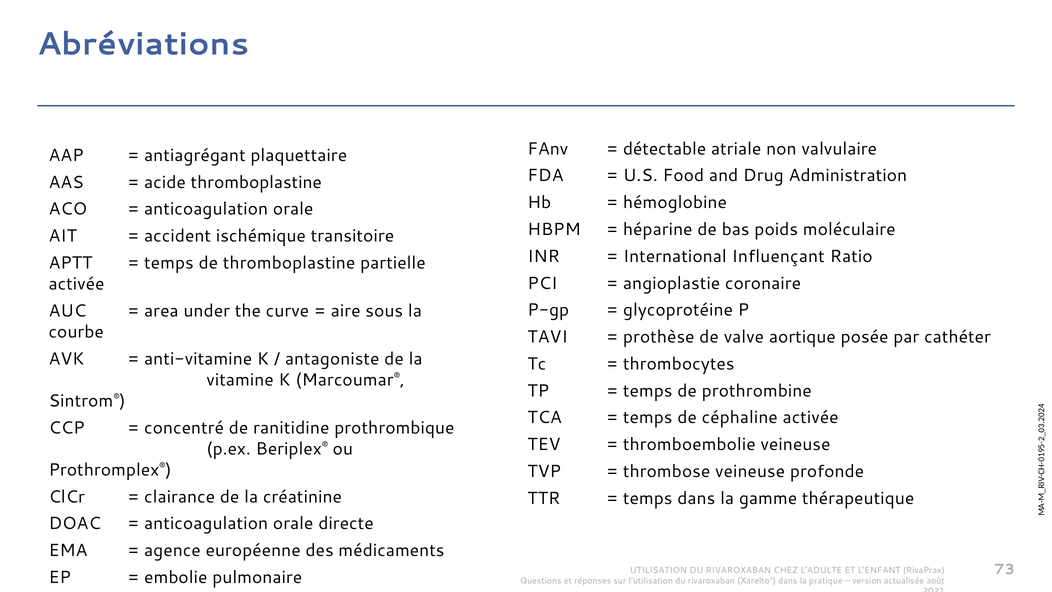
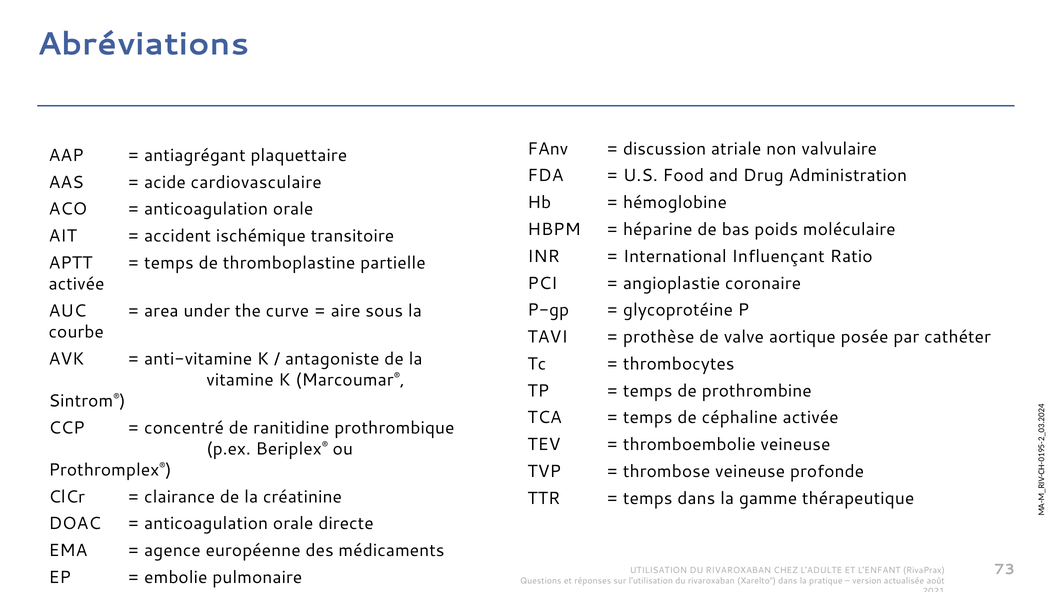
détectable: détectable -> discussion
acide thromboplastine: thromboplastine -> cardiovasculaire
